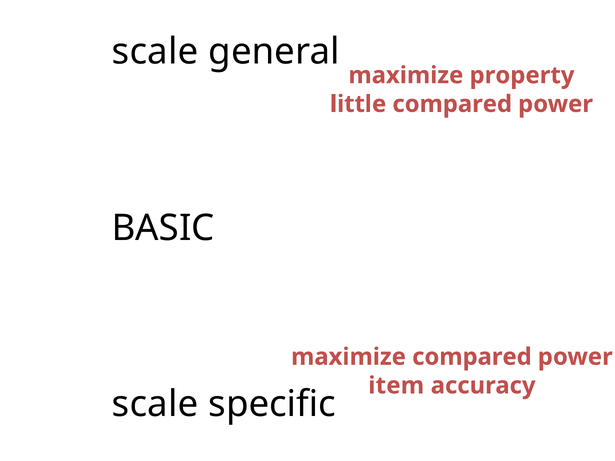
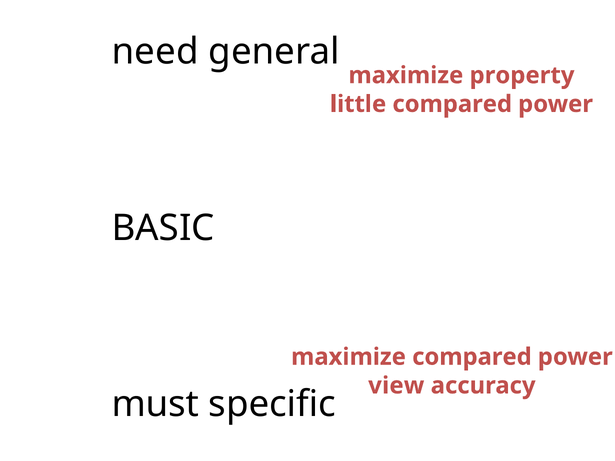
scale at (155, 52): scale -> need
item: item -> view
scale at (155, 404): scale -> must
